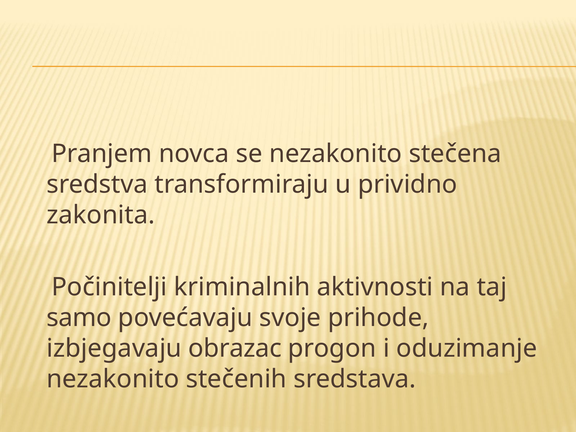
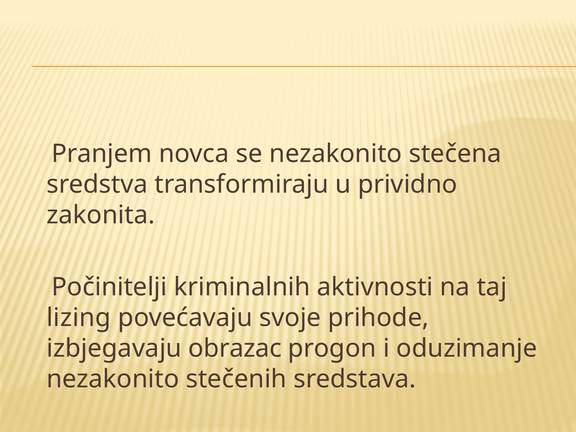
samo: samo -> lizing
